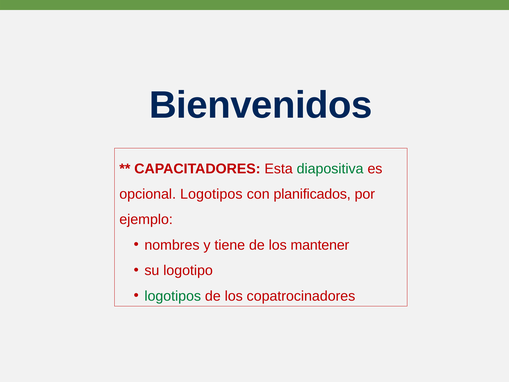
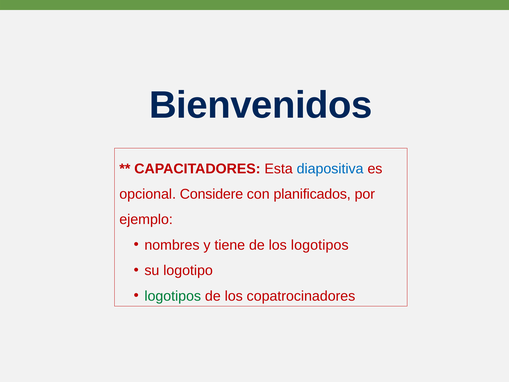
diapositiva colour: green -> blue
opcional Logotipos: Logotipos -> Considere
los mantener: mantener -> logotipos
